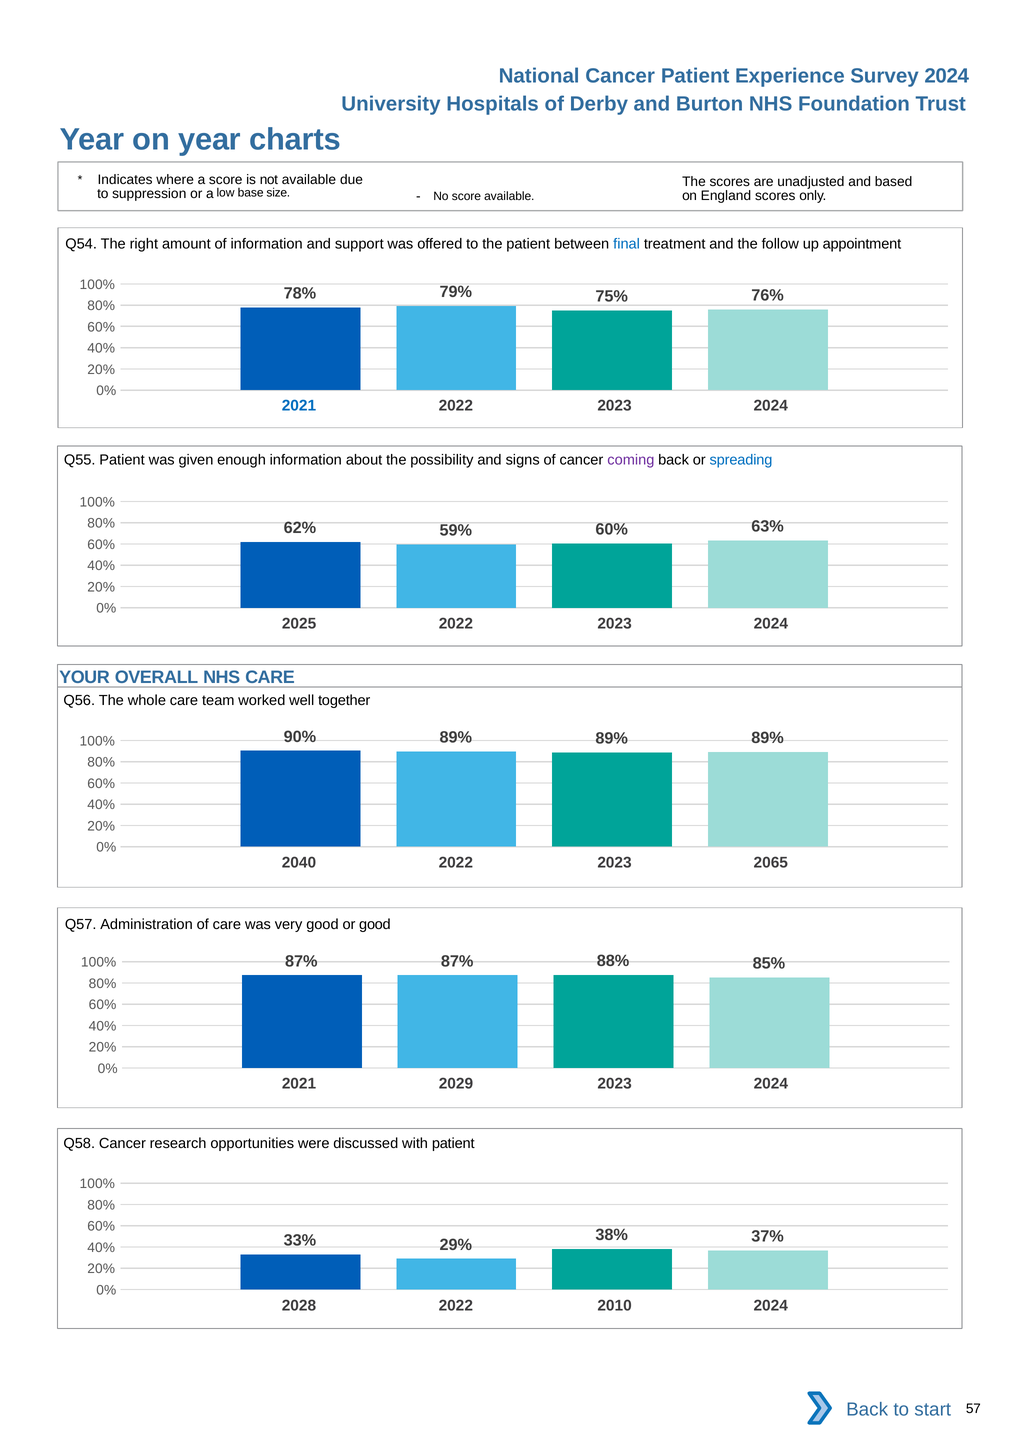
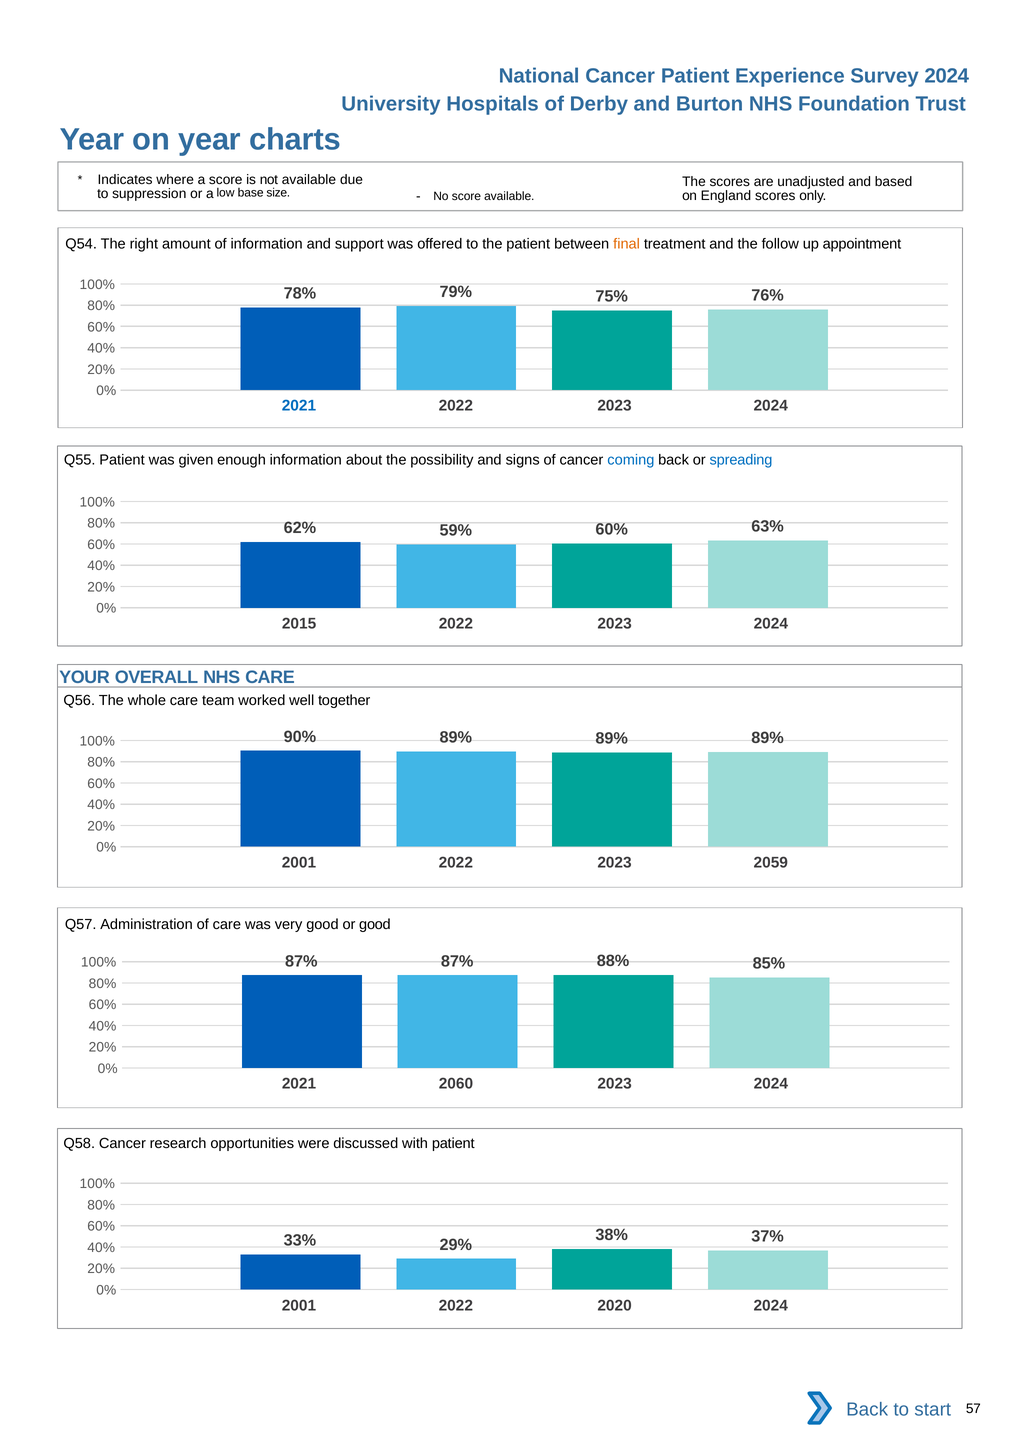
final colour: blue -> orange
coming colour: purple -> blue
2025: 2025 -> 2015
2040 at (299, 862): 2040 -> 2001
2065: 2065 -> 2059
2029: 2029 -> 2060
2028 at (299, 1305): 2028 -> 2001
2010: 2010 -> 2020
